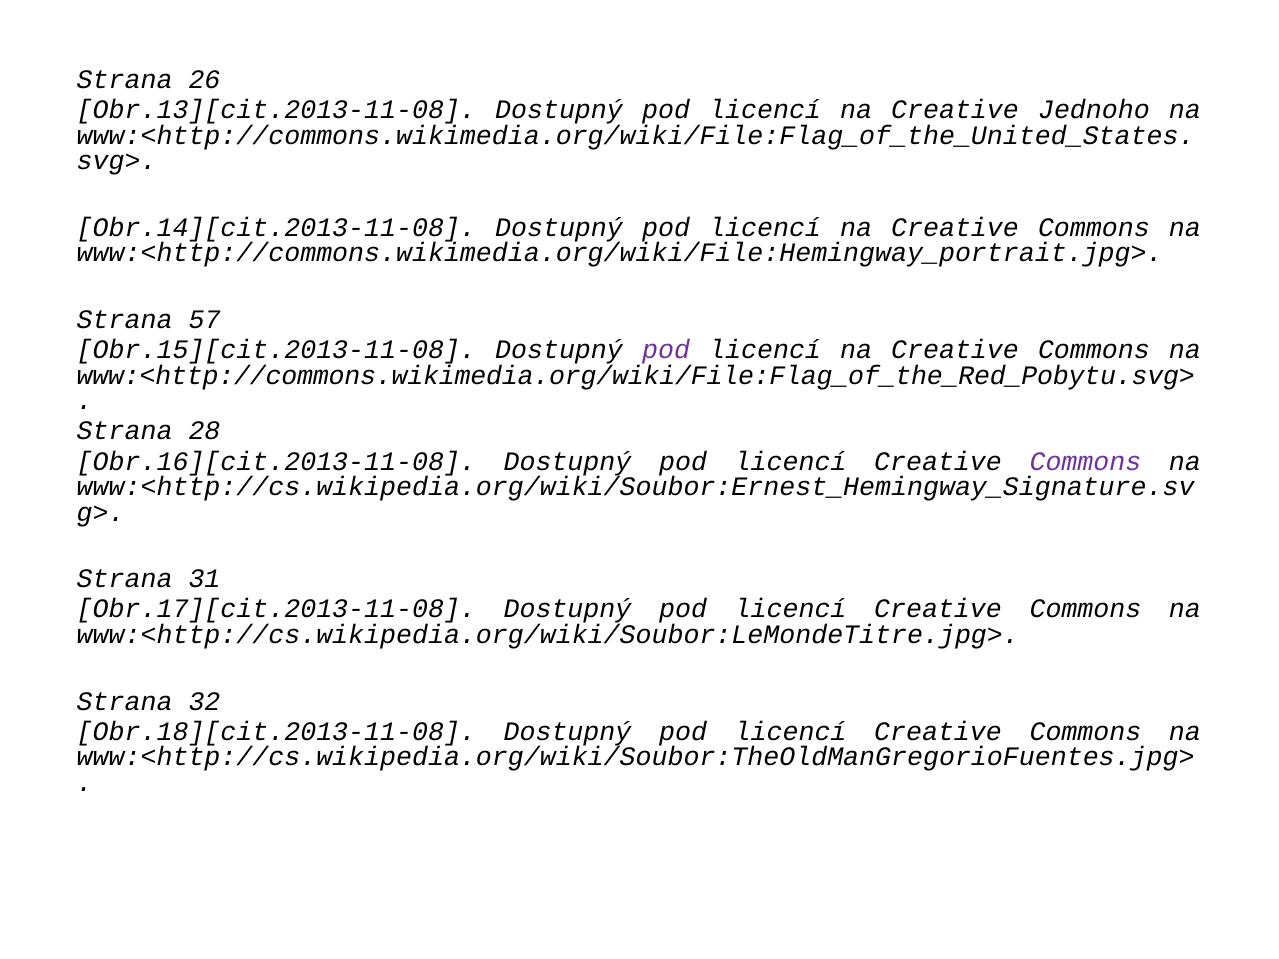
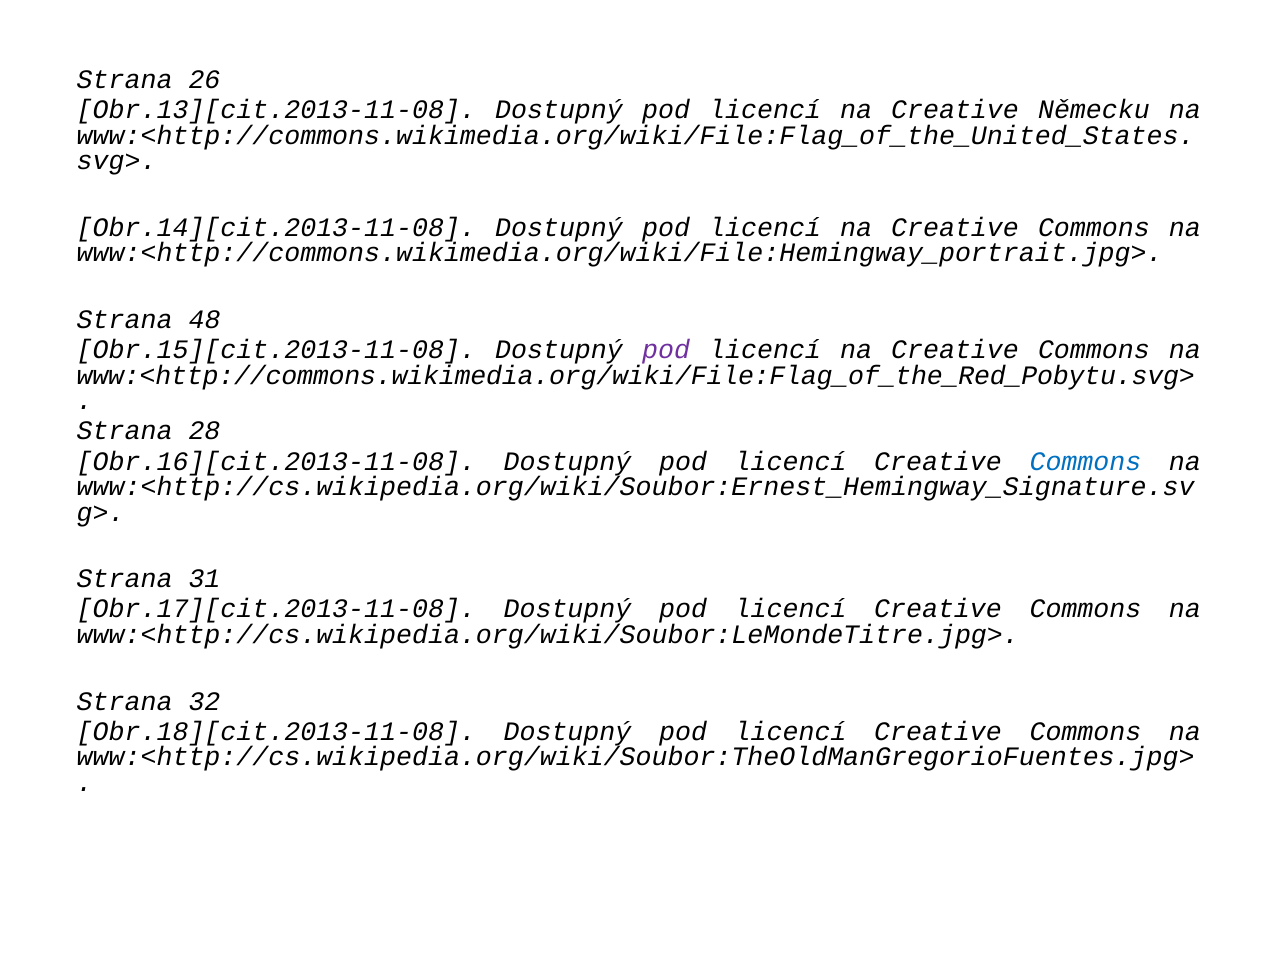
Jednoho: Jednoho -> Německu
57: 57 -> 48
Commons at (1085, 461) colour: purple -> blue
